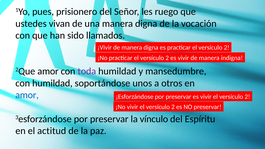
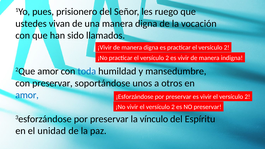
toda colour: purple -> blue
con humildad: humildad -> preservar
actitud: actitud -> unidad
